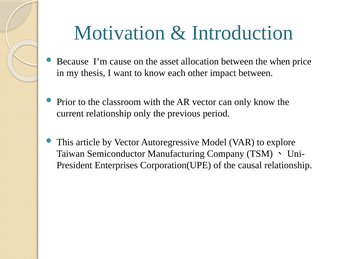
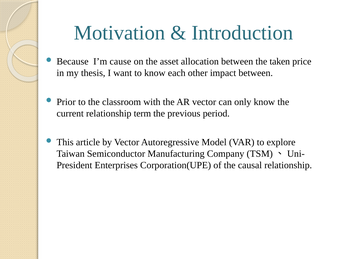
when: when -> taken
relationship only: only -> term
